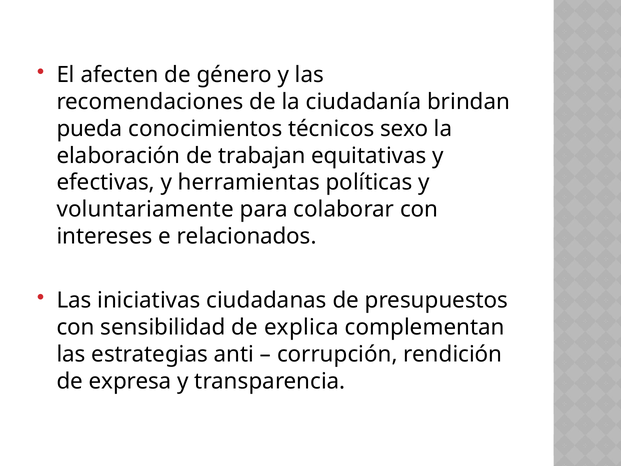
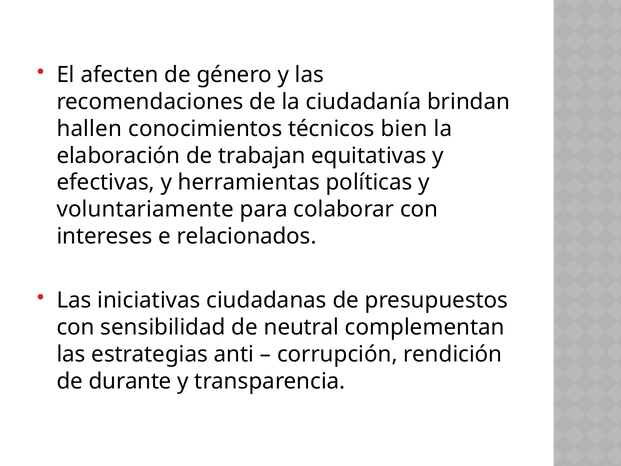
pueda: pueda -> hallen
sexo: sexo -> bien
explica: explica -> neutral
expresa: expresa -> durante
